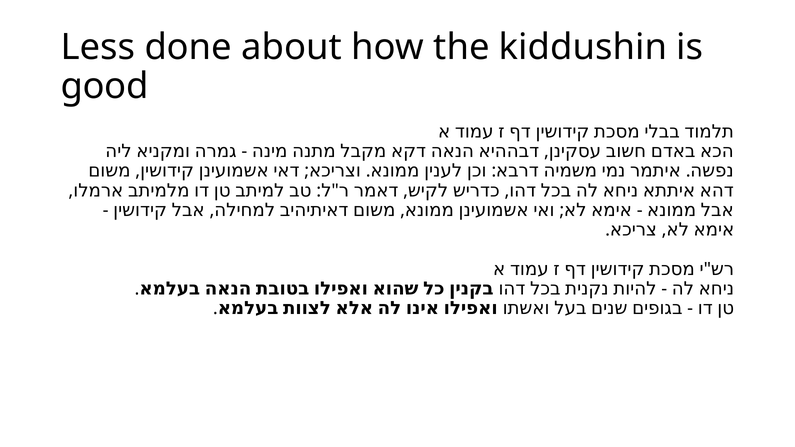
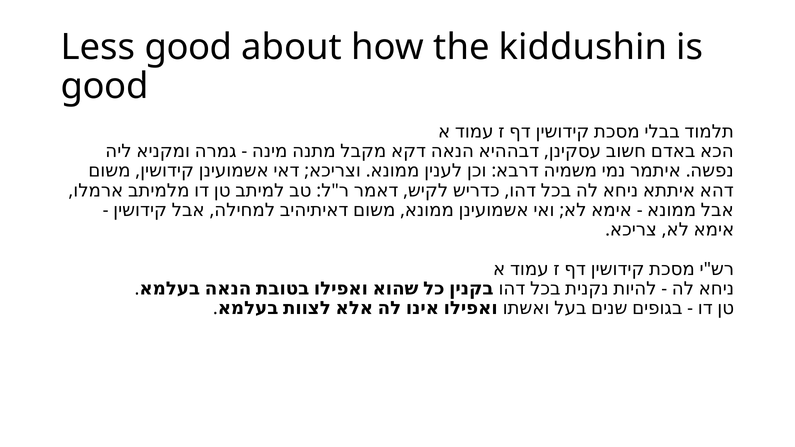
Less done: done -> good
